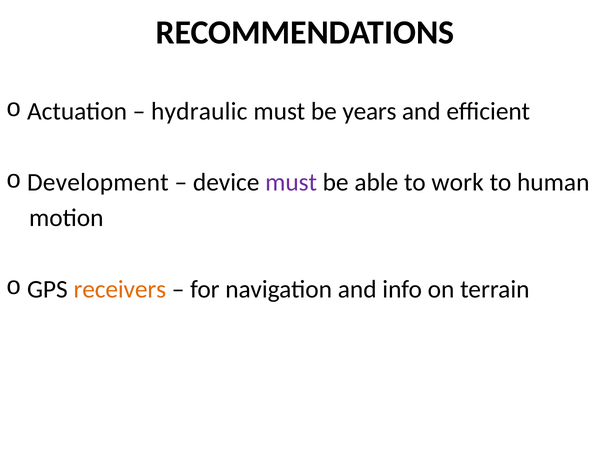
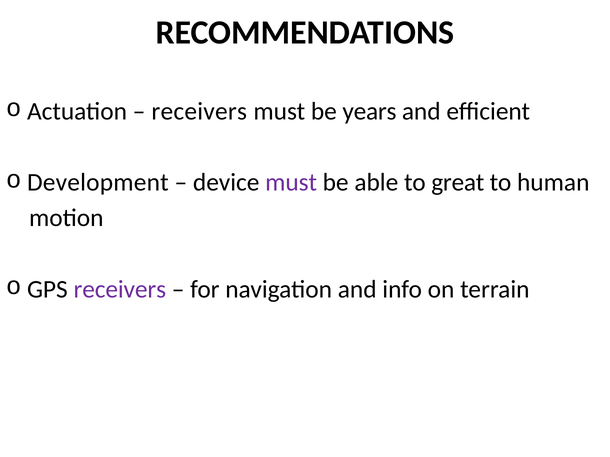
hydraulic at (199, 112): hydraulic -> receivers
work: work -> great
receivers at (120, 290) colour: orange -> purple
